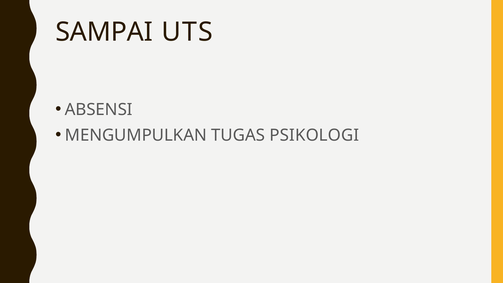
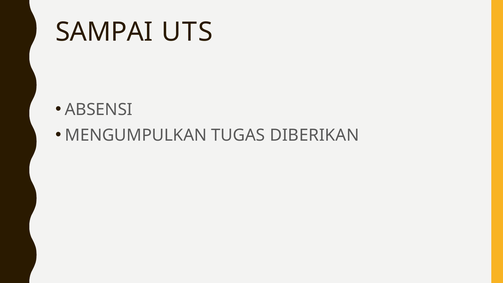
PSIKOLOGI: PSIKOLOGI -> DIBERIKAN
